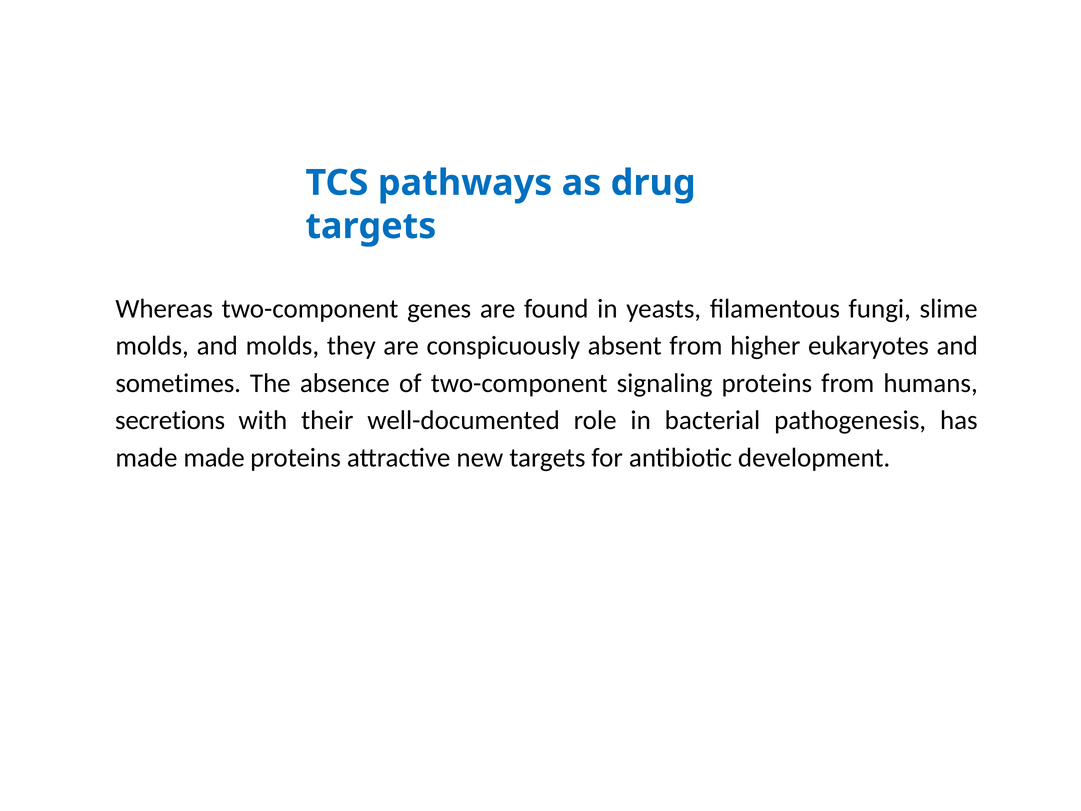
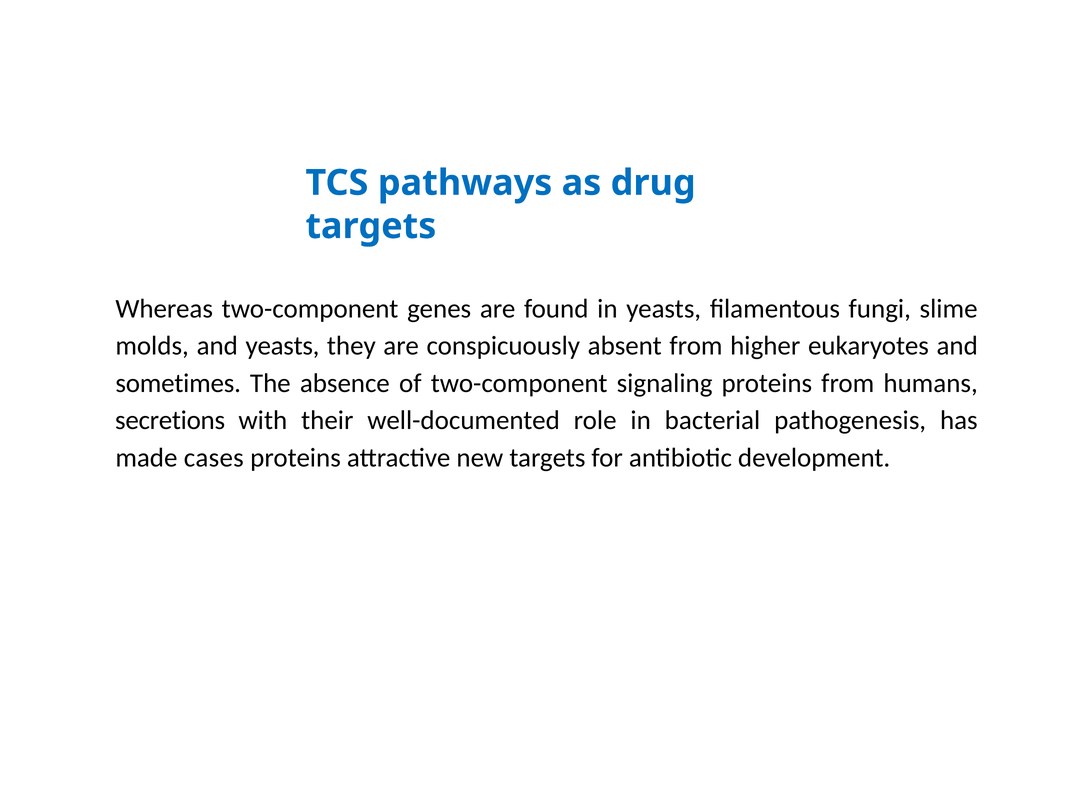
and molds: molds -> yeasts
made made: made -> cases
